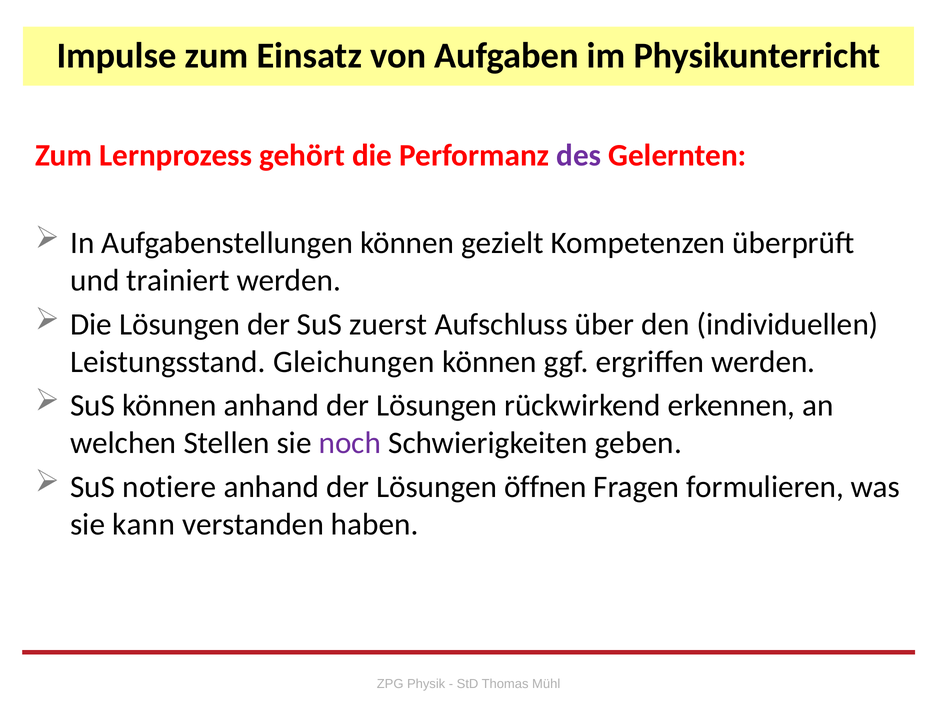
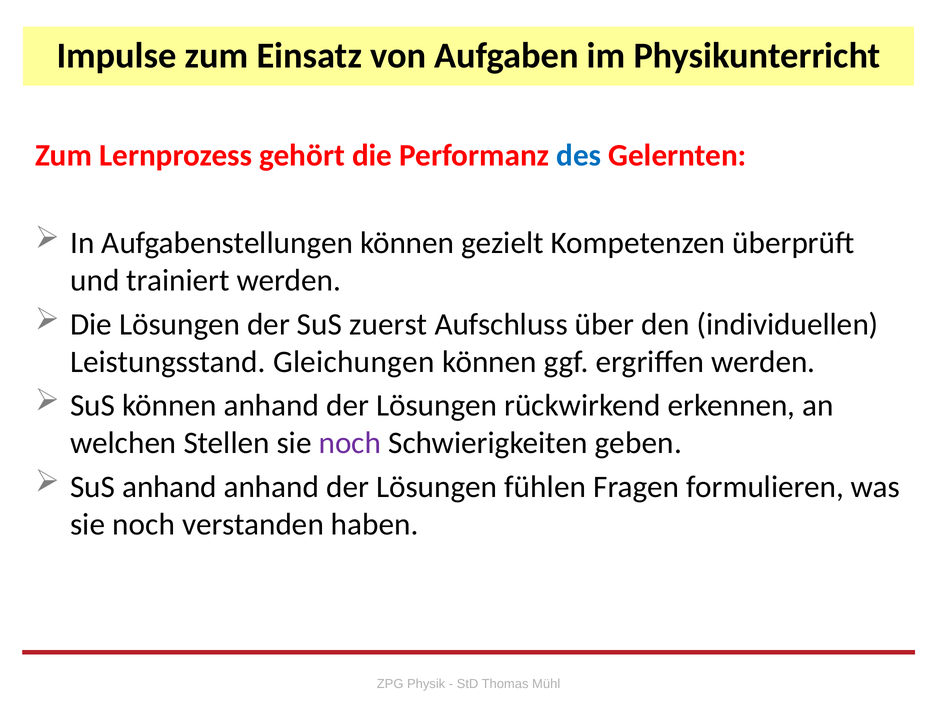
des colour: purple -> blue
SuS notiere: notiere -> anhand
öffnen: öffnen -> fühlen
kann at (144, 524): kann -> noch
